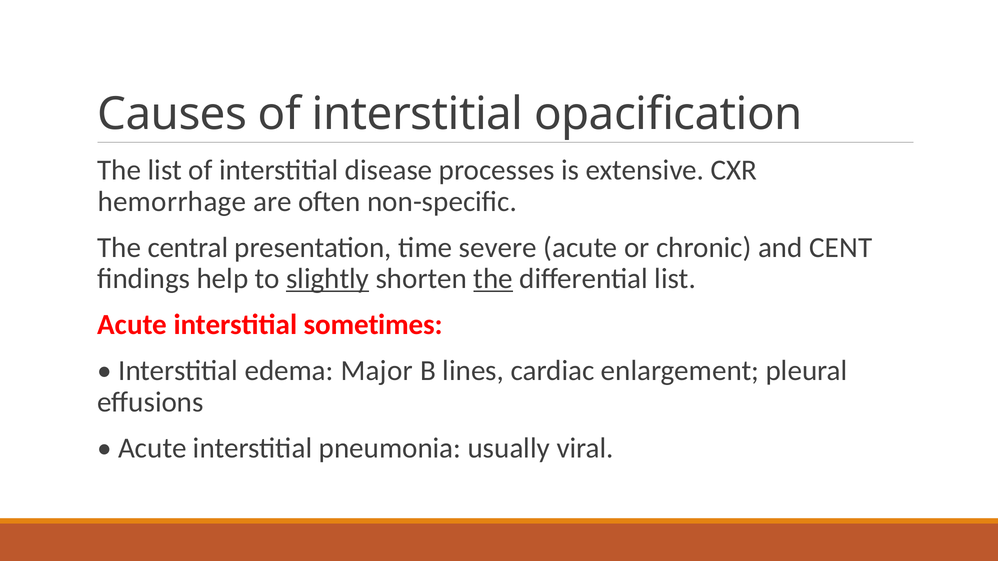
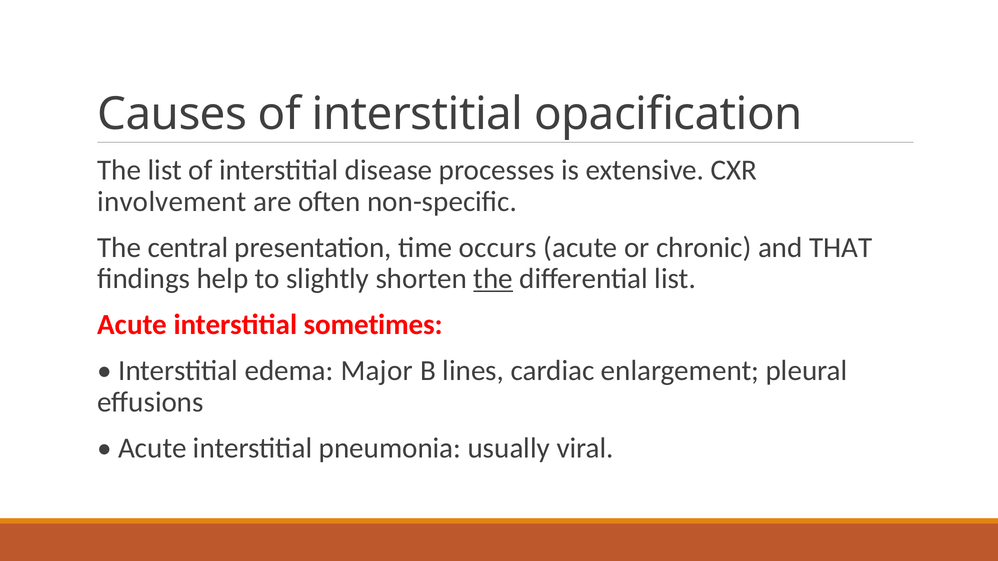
hemorrhage: hemorrhage -> involvement
severe: severe -> occurs
CENT: CENT -> THAT
slightly underline: present -> none
